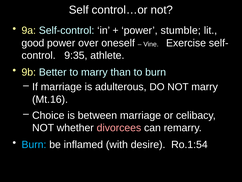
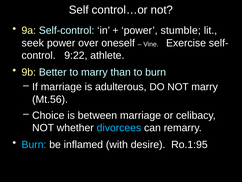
good: good -> seek
9:35: 9:35 -> 9:22
Mt.16: Mt.16 -> Mt.56
divorcees colour: pink -> light blue
Ro.1:54: Ro.1:54 -> Ro.1:95
